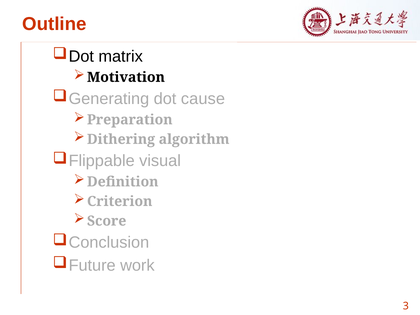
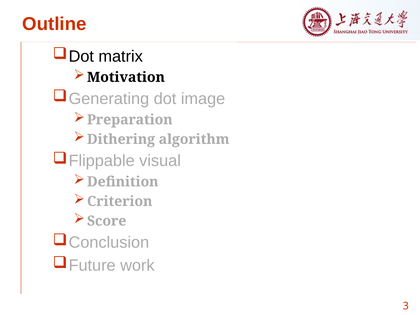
cause: cause -> image
